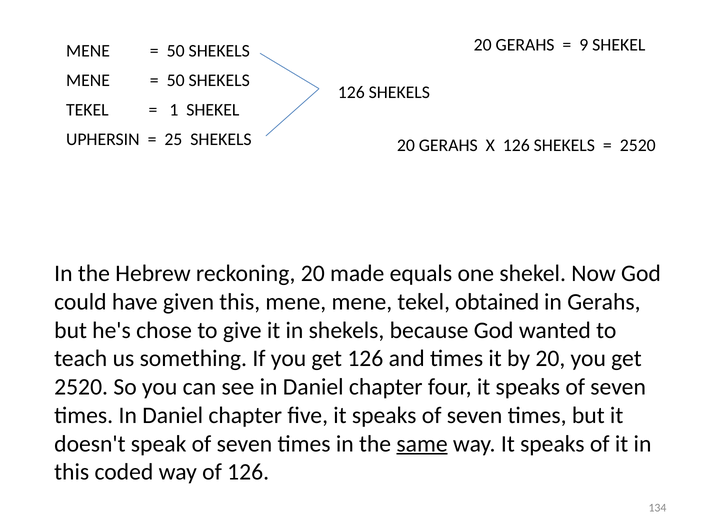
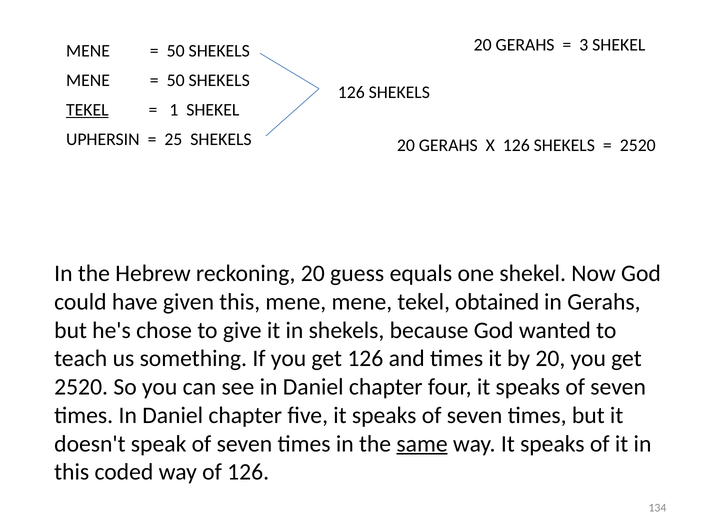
9: 9 -> 3
TEKEL at (87, 110) underline: none -> present
made: made -> guess
